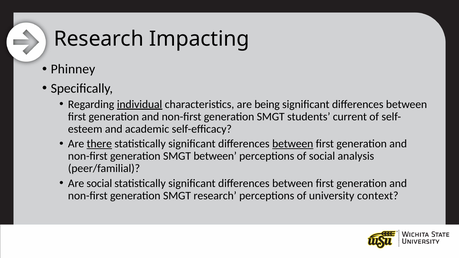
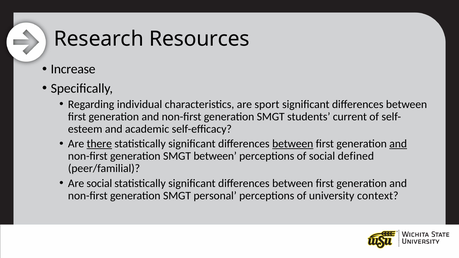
Impacting: Impacting -> Resources
Phinney: Phinney -> Increase
individual underline: present -> none
being: being -> sport
and at (398, 144) underline: none -> present
analysis: analysis -> defined
SMGT research: research -> personal
